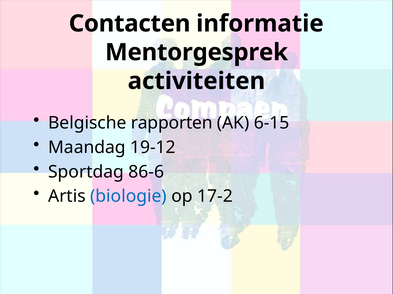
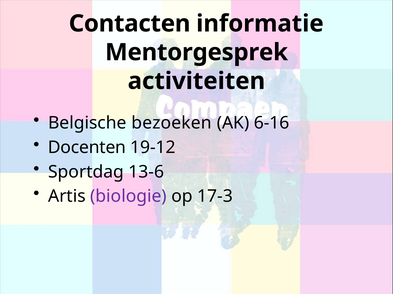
rapporten: rapporten -> bezoeken
6-15: 6-15 -> 6-16
Maandag: Maandag -> Docenten
86-6: 86-6 -> 13-6
biologie colour: blue -> purple
17-2: 17-2 -> 17-3
